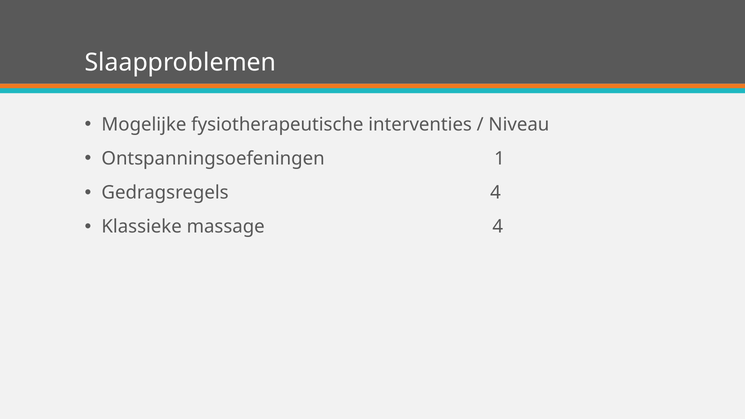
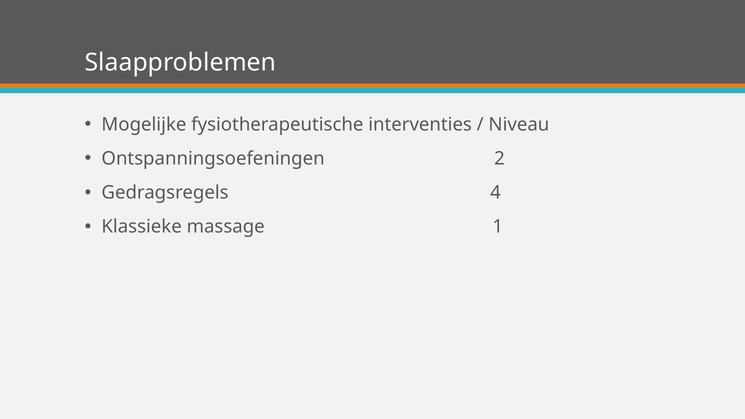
1: 1 -> 2
massage 4: 4 -> 1
